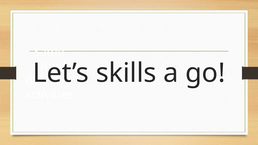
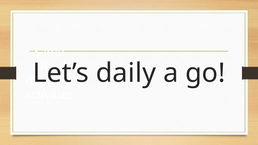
skills: skills -> daily
